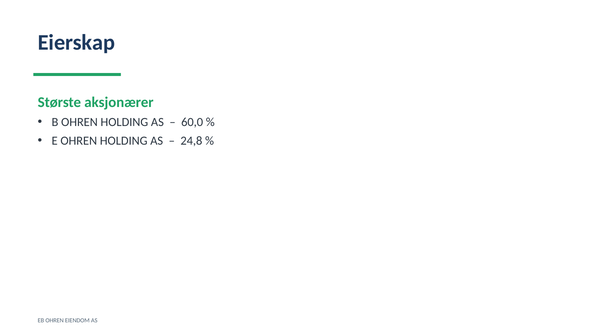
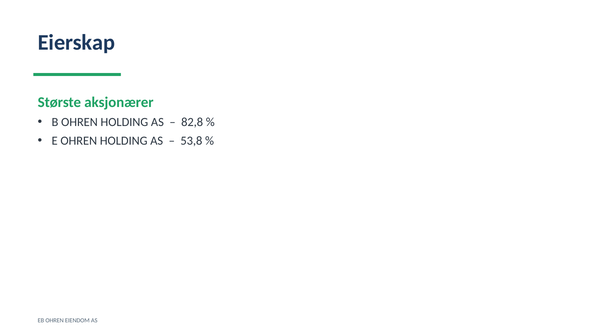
60,0: 60,0 -> 82,8
24,8: 24,8 -> 53,8
